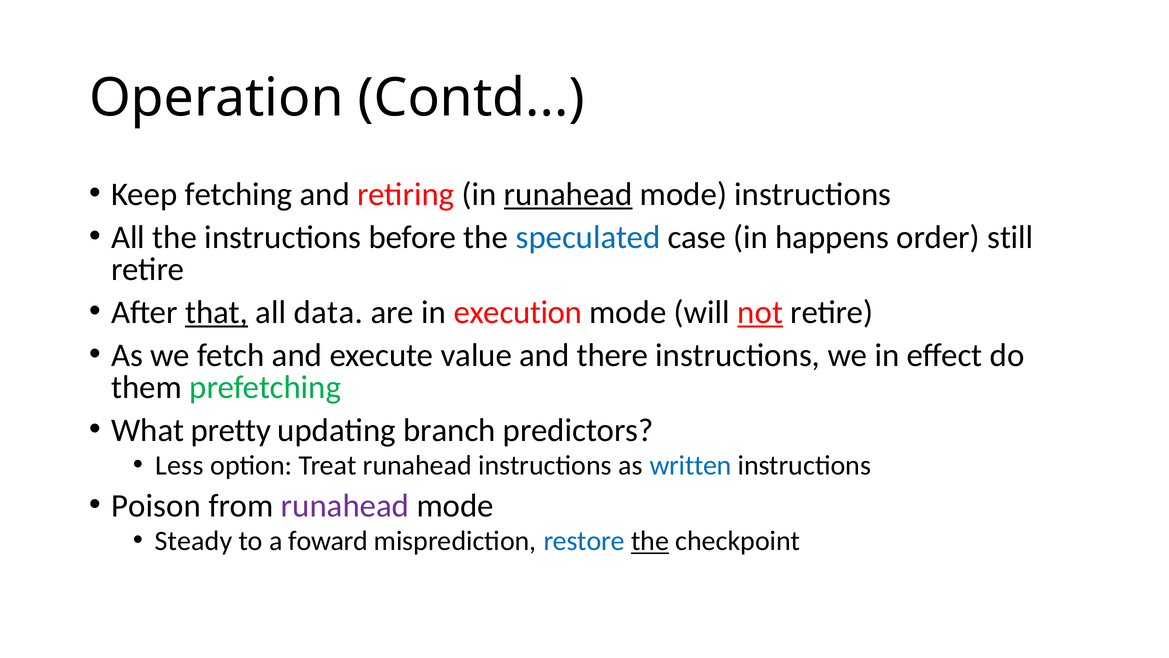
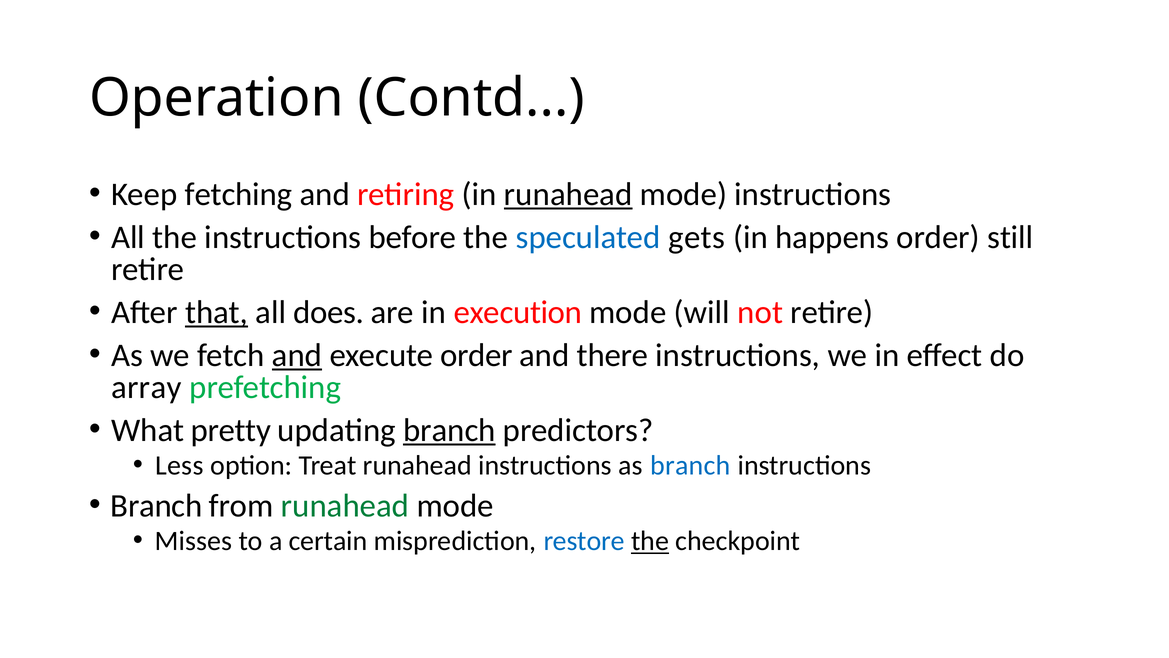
case: case -> gets
data: data -> does
not underline: present -> none
and at (297, 355) underline: none -> present
execute value: value -> order
them: them -> array
branch at (449, 430) underline: none -> present
as written: written -> branch
Poison at (156, 505): Poison -> Branch
runahead at (345, 505) colour: purple -> green
Steady: Steady -> Misses
foward: foward -> certain
